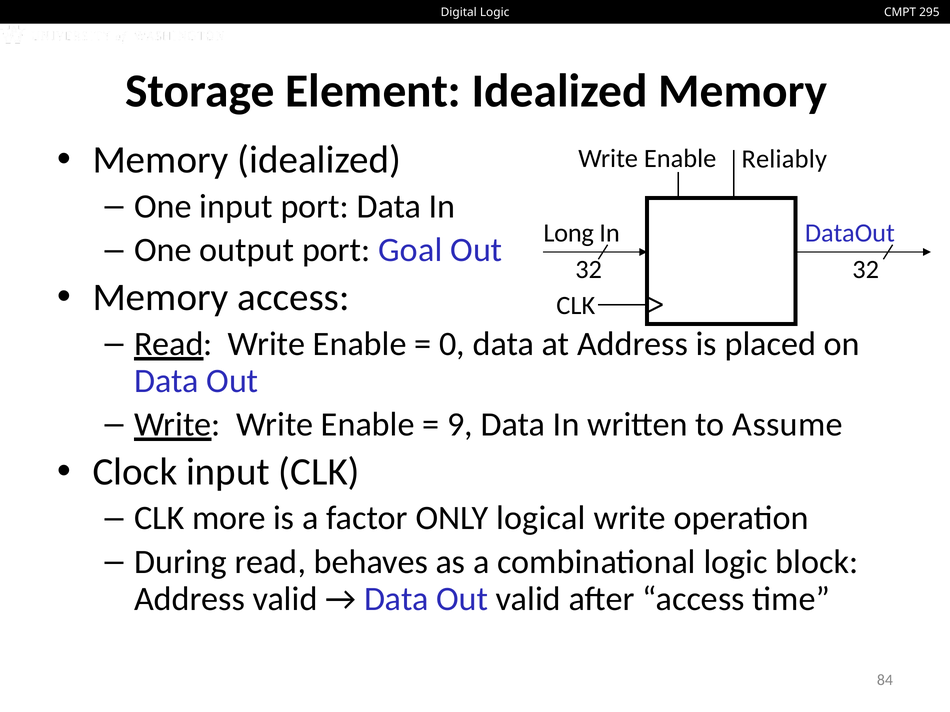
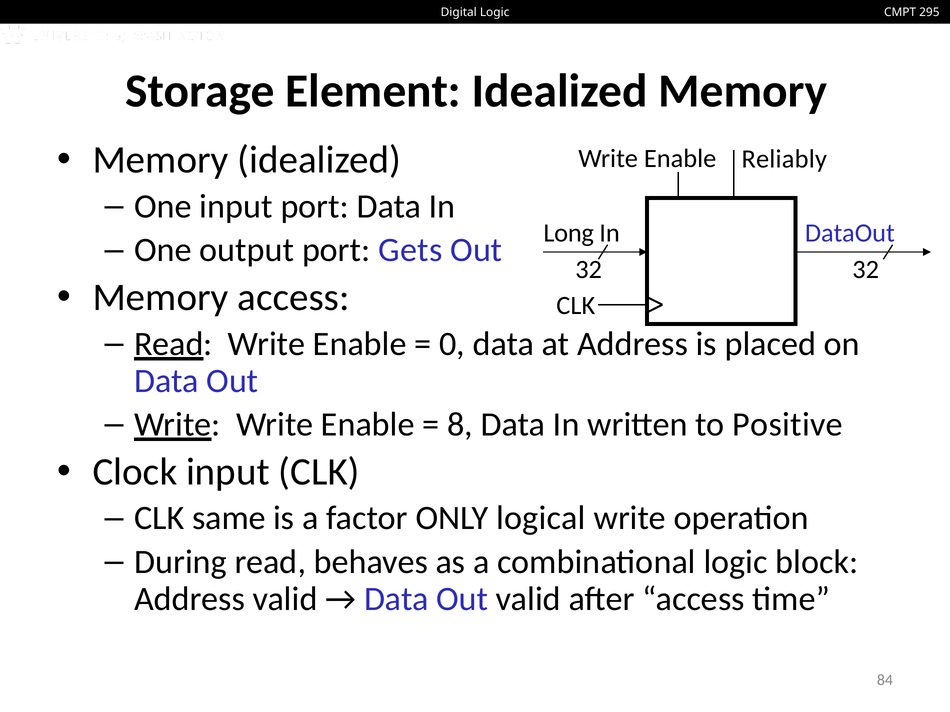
Goal: Goal -> Gets
9: 9 -> 8
Assume: Assume -> Positive
more: more -> same
